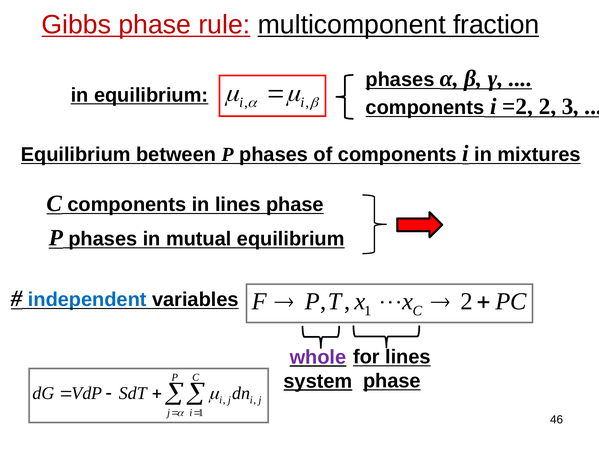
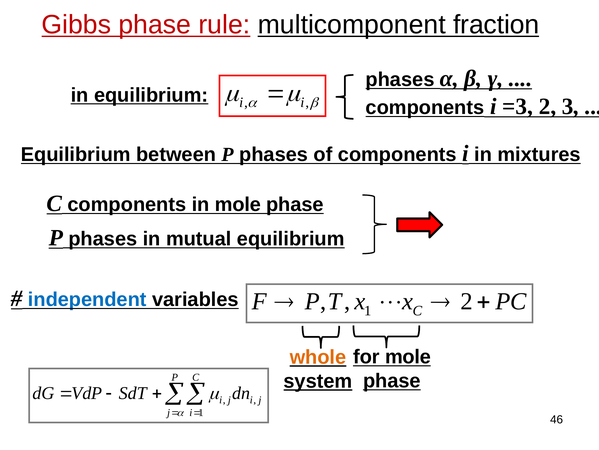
=2: =2 -> =3
in lines: lines -> mole
for lines: lines -> mole
whole colour: purple -> orange
